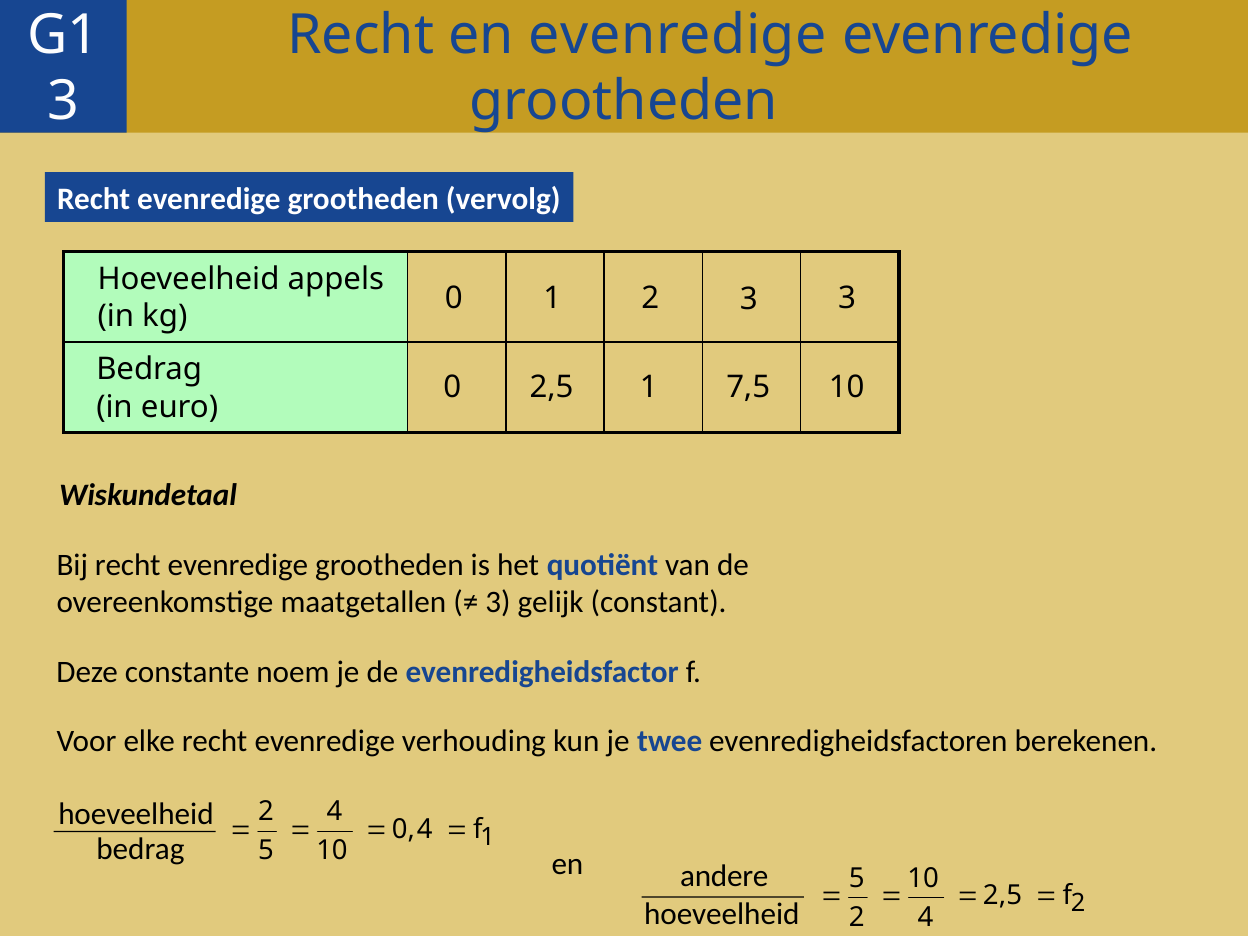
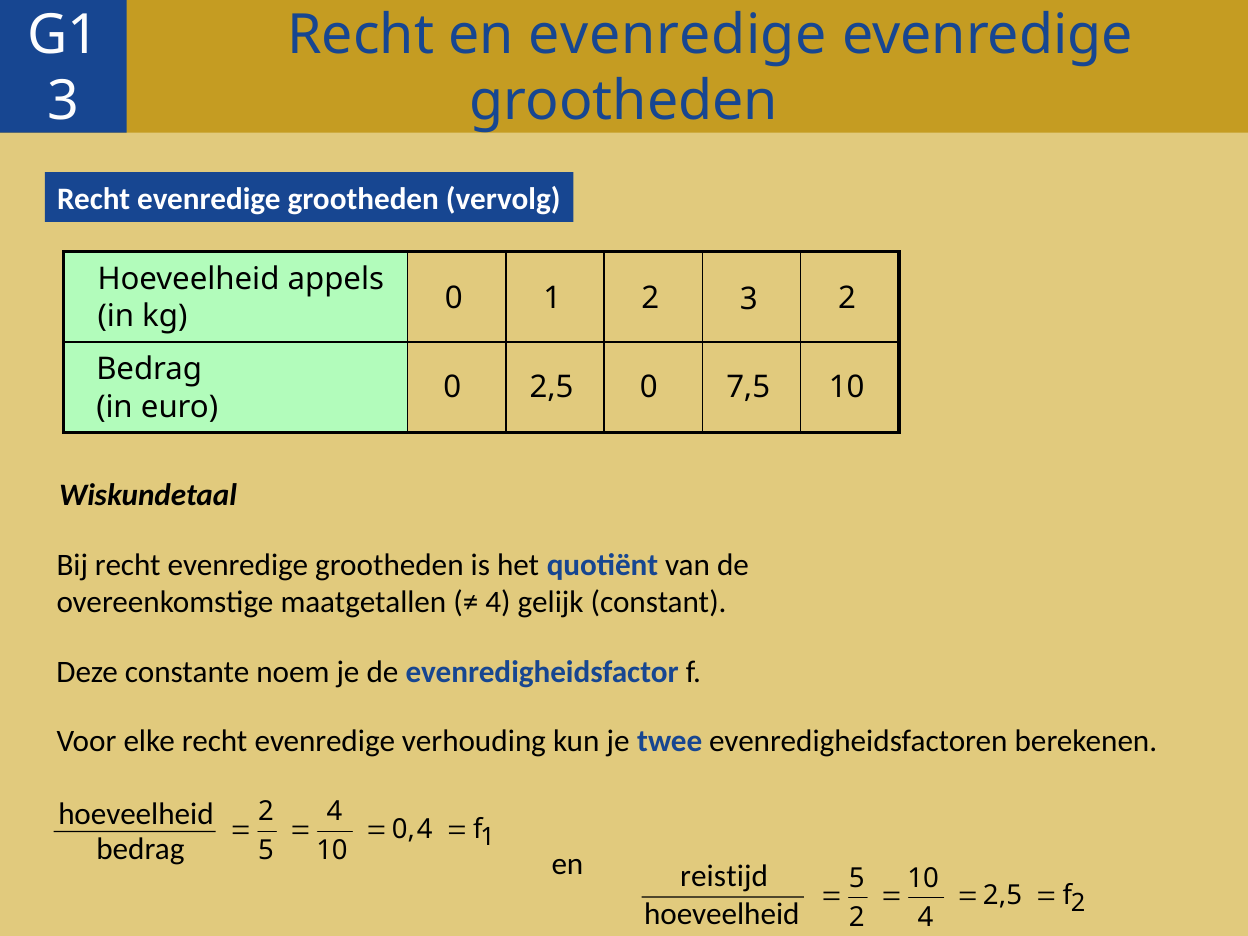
3 3: 3 -> 2
2,5 1: 1 -> 0
3 at (498, 602): 3 -> 4
andere: andere -> reistijd
